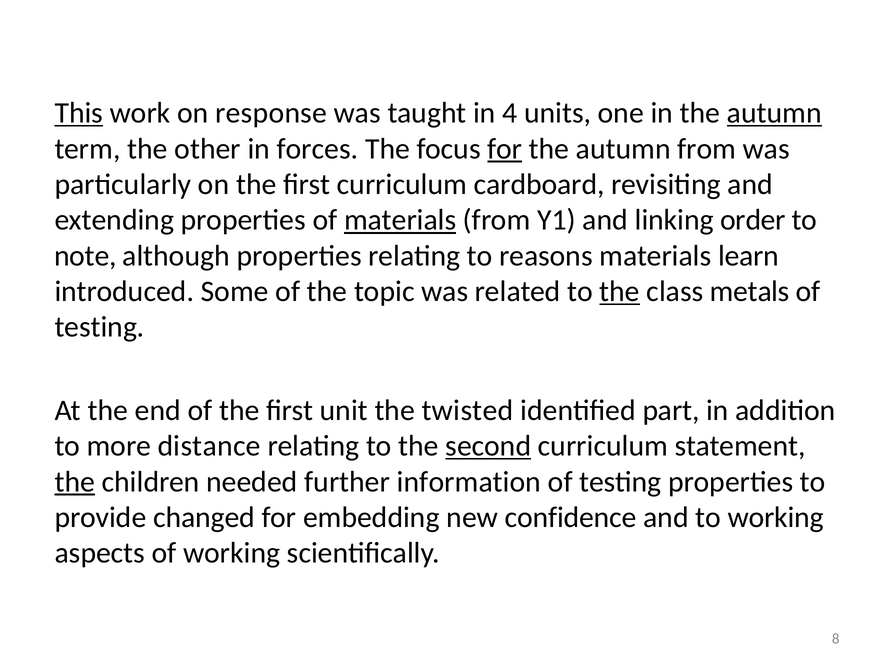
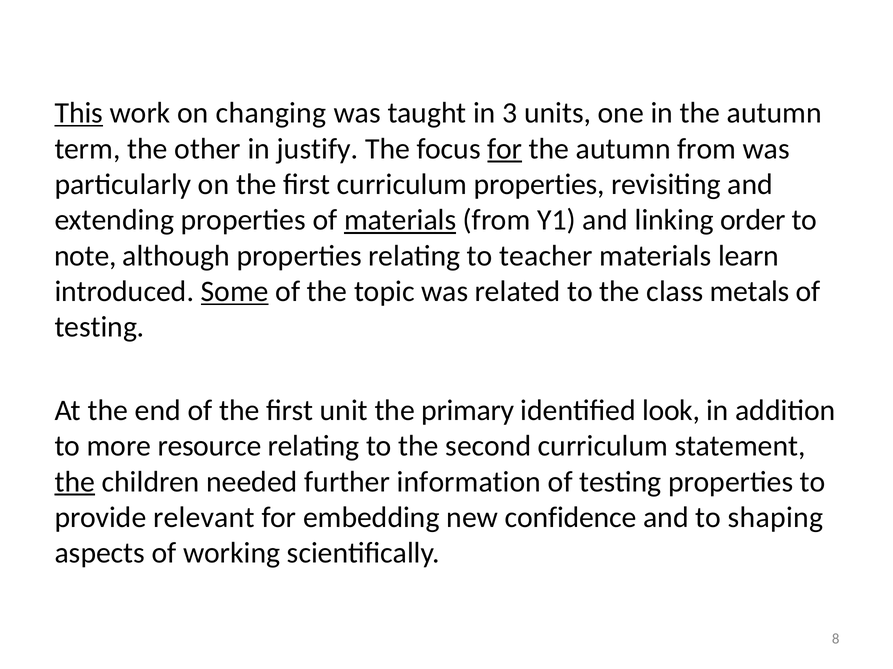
response: response -> changing
4: 4 -> 3
autumn at (774, 113) underline: present -> none
forces: forces -> justify
curriculum cardboard: cardboard -> properties
reasons: reasons -> teacher
Some underline: none -> present
the at (620, 292) underline: present -> none
twisted: twisted -> primary
part: part -> look
distance: distance -> resource
second underline: present -> none
changed: changed -> relevant
to working: working -> shaping
